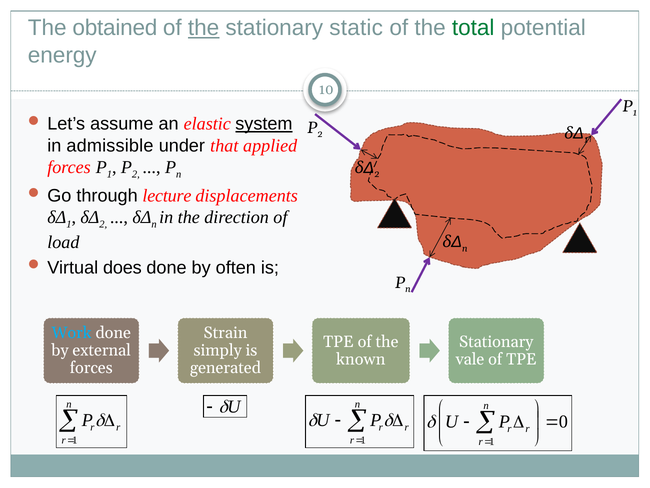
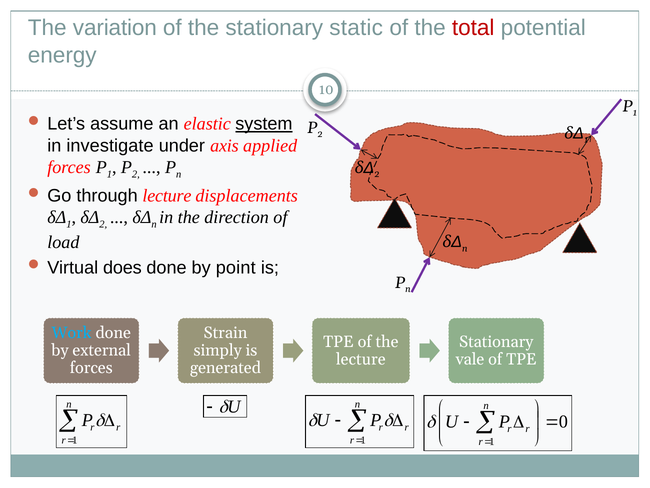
obtained: obtained -> variation
the at (204, 28) underline: present -> none
total colour: green -> red
admissible: admissible -> investigate
that: that -> axis
often: often -> point
known at (361, 359): known -> lecture
